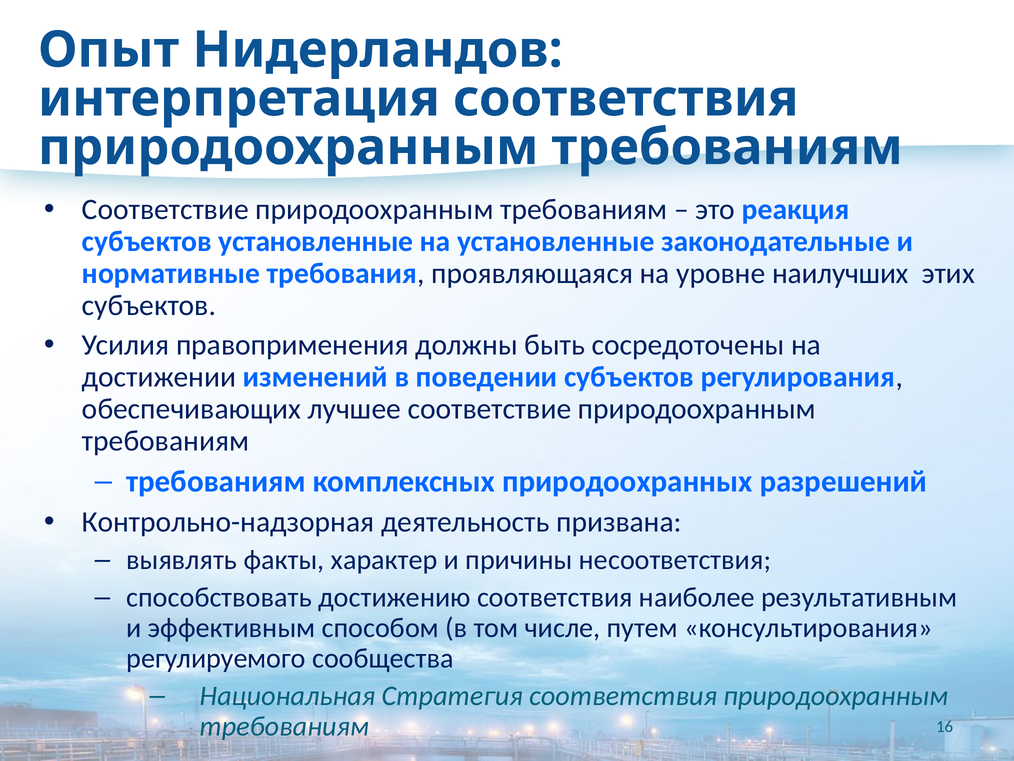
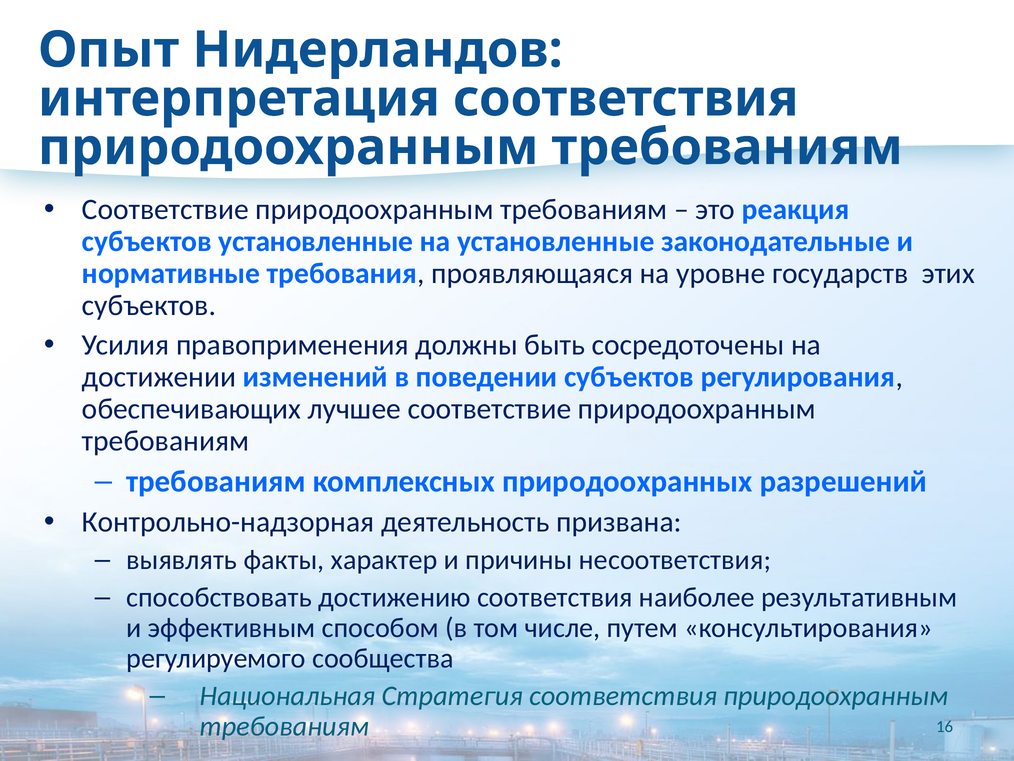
наилучших: наилучших -> государств
